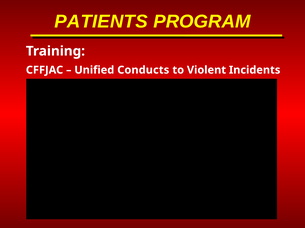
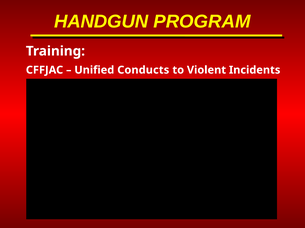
PATIENTS: PATIENTS -> HANDGUN
